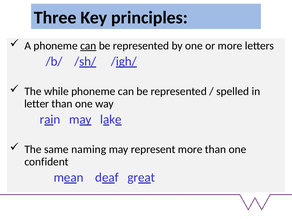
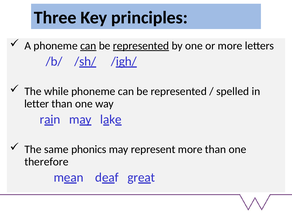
represented at (141, 46) underline: none -> present
naming: naming -> phonics
confident: confident -> therefore
